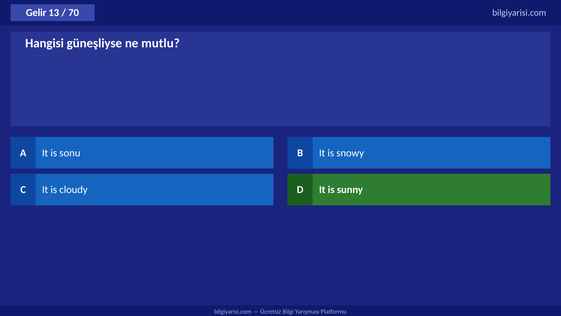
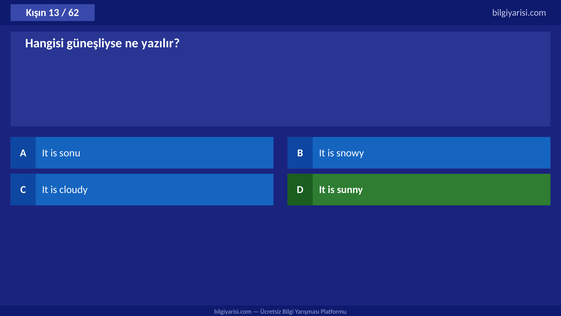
Gelir: Gelir -> Kışın
70: 70 -> 62
mutlu: mutlu -> yazılır
